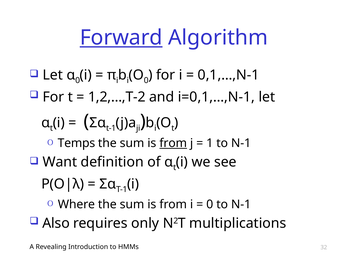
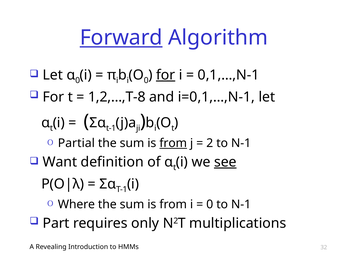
for at (166, 75) underline: none -> present
1,2,…,T-2: 1,2,…,T-2 -> 1,2,…,T-8
Temps: Temps -> Partial
1: 1 -> 2
see underline: none -> present
Also: Also -> Part
